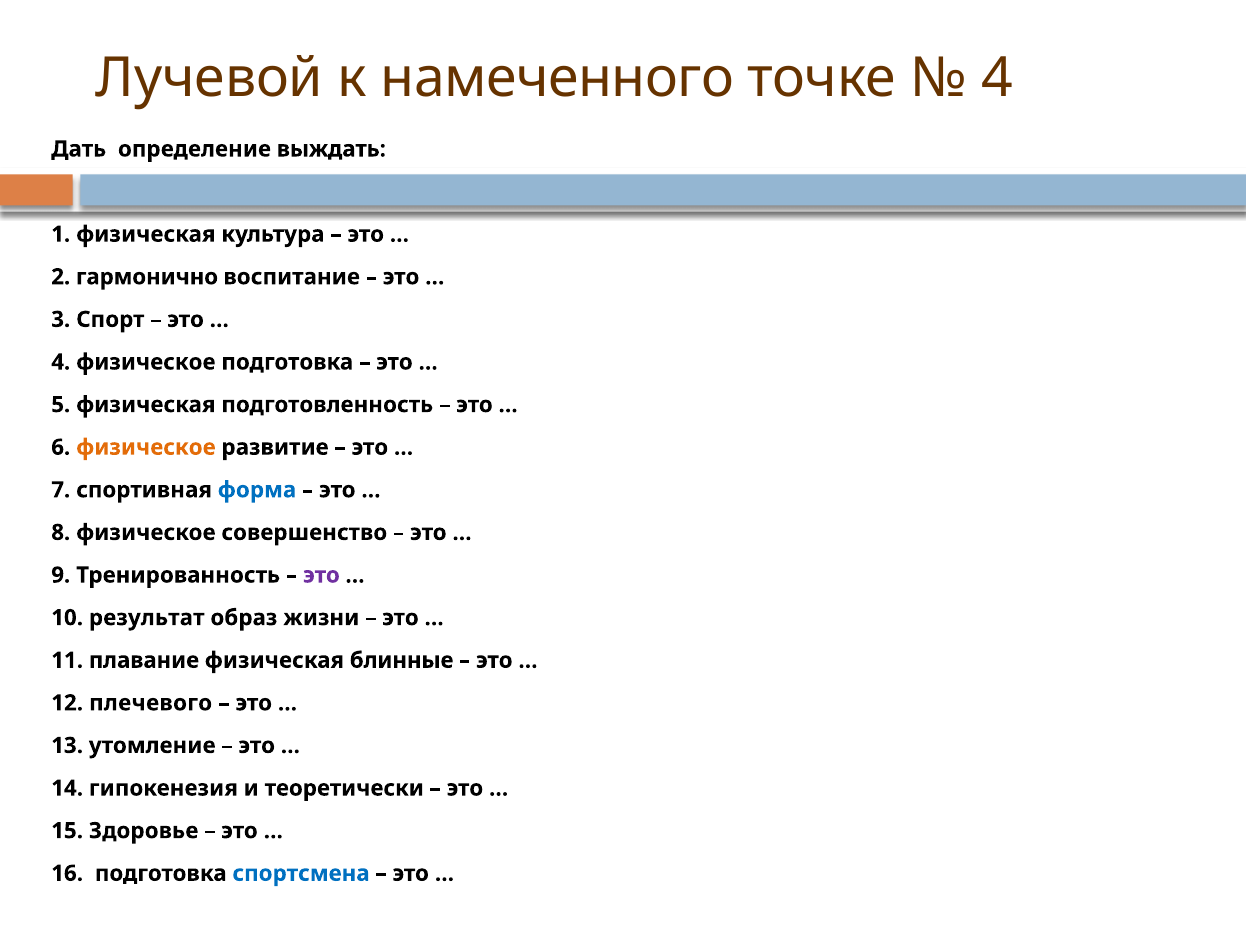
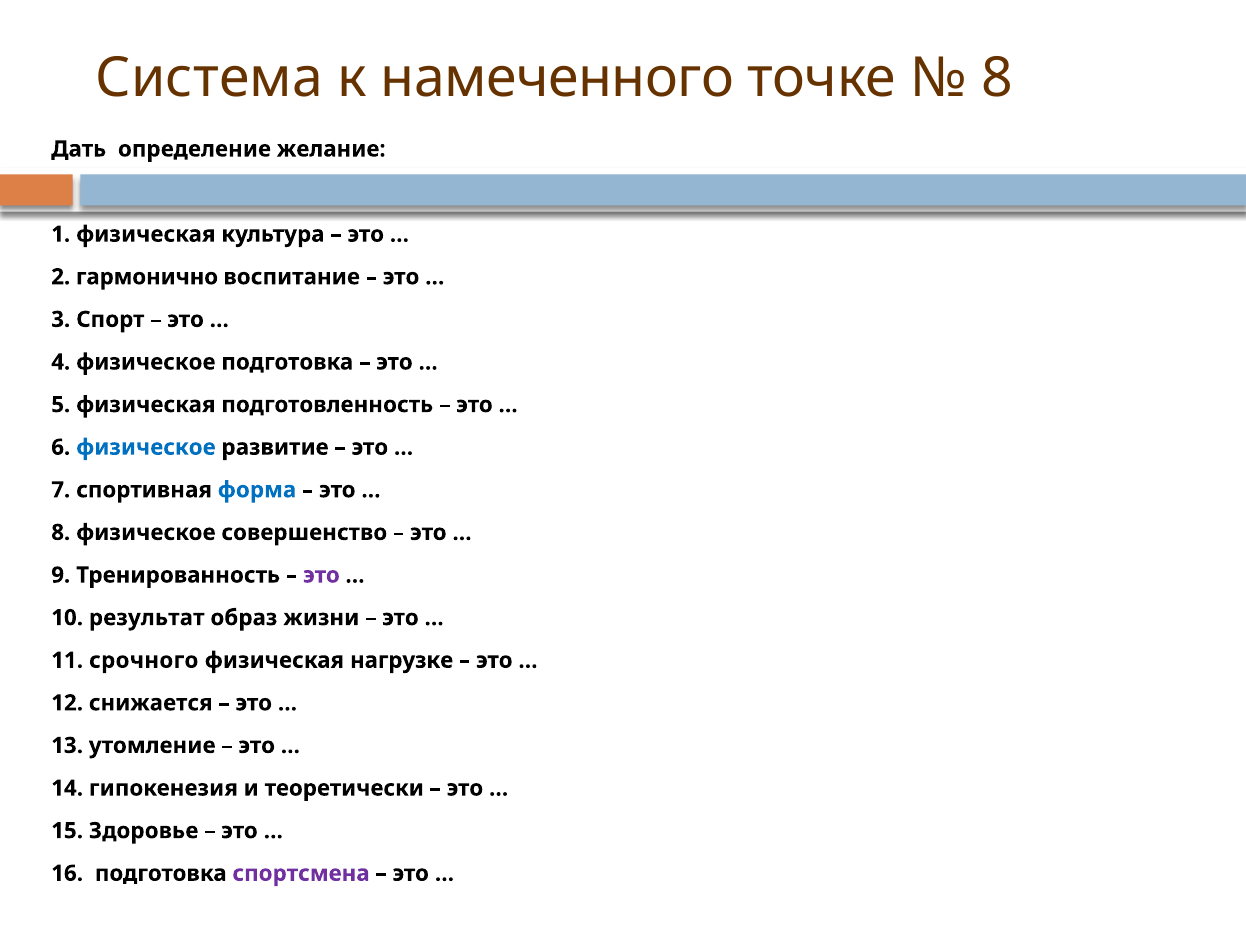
Лучевой: Лучевой -> Система
4 at (998, 78): 4 -> 8
выждать: выждать -> желание
физическое at (146, 448) colour: orange -> blue
плавание: плавание -> срочного
блинные: блинные -> нагрузке
плечевого: плечевого -> снижается
спортсмена colour: blue -> purple
